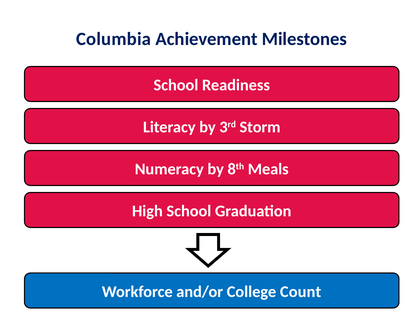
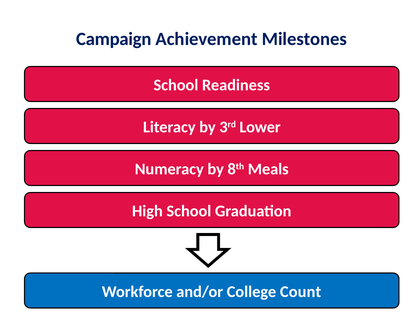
Columbia: Columbia -> Campaign
Storm: Storm -> Lower
